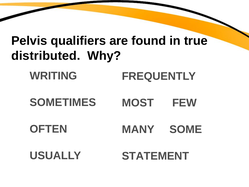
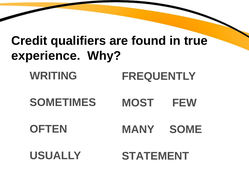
Pelvis: Pelvis -> Credit
distributed: distributed -> experience
